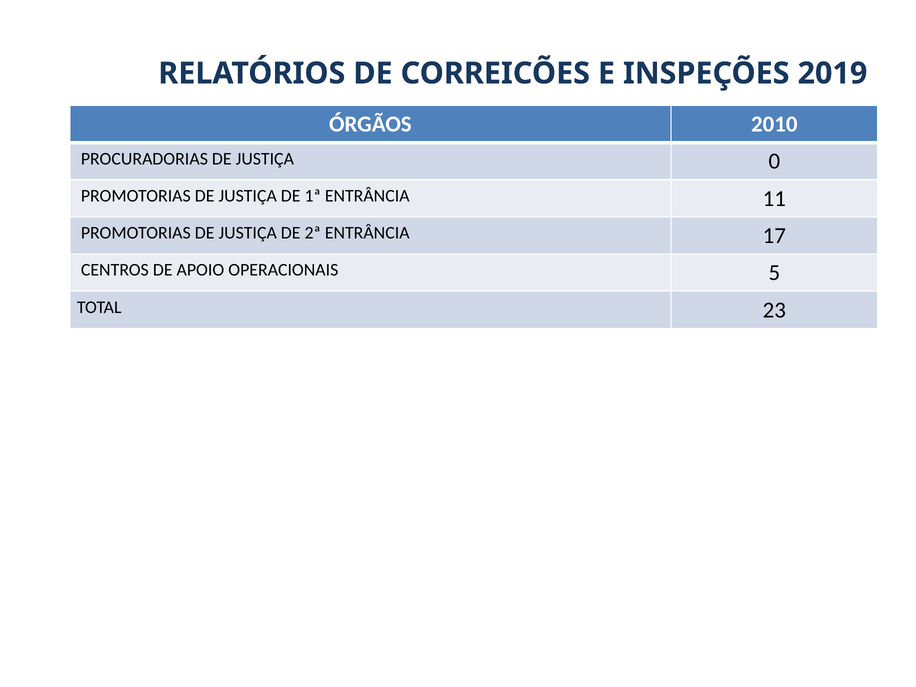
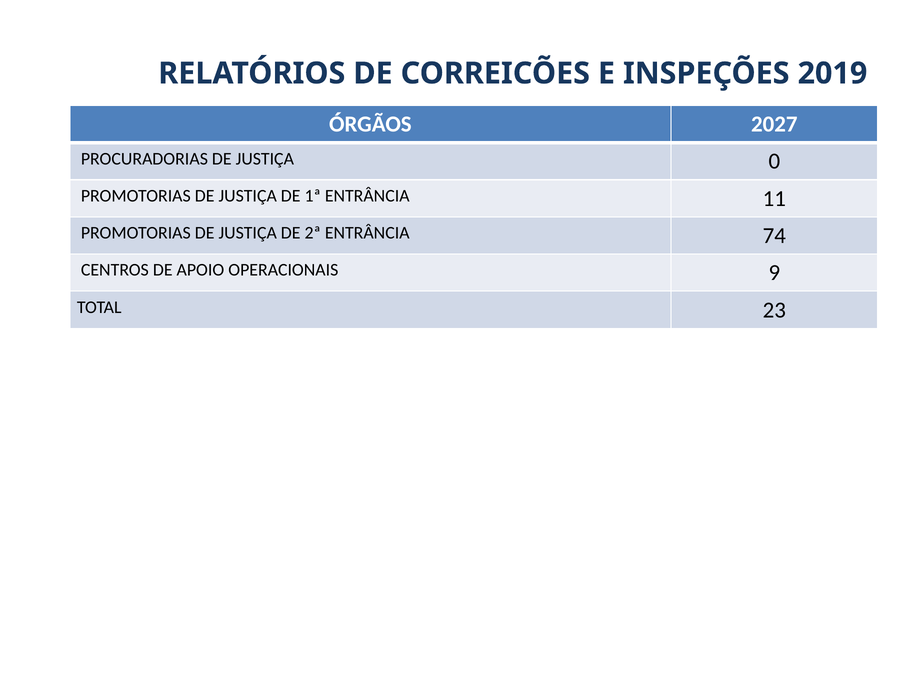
2010: 2010 -> 2027
17: 17 -> 74
5: 5 -> 9
